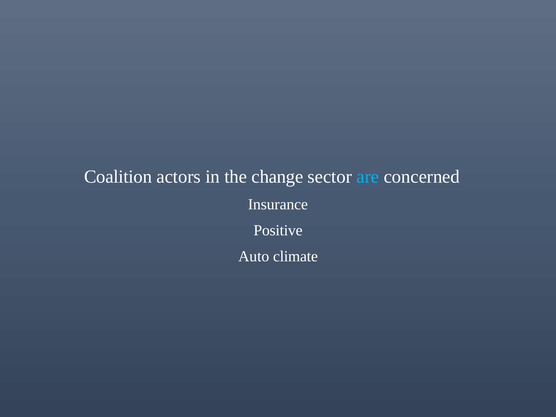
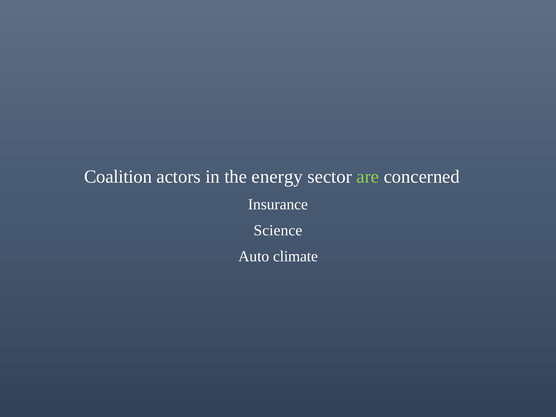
change: change -> energy
are colour: light blue -> light green
Positive: Positive -> Science
